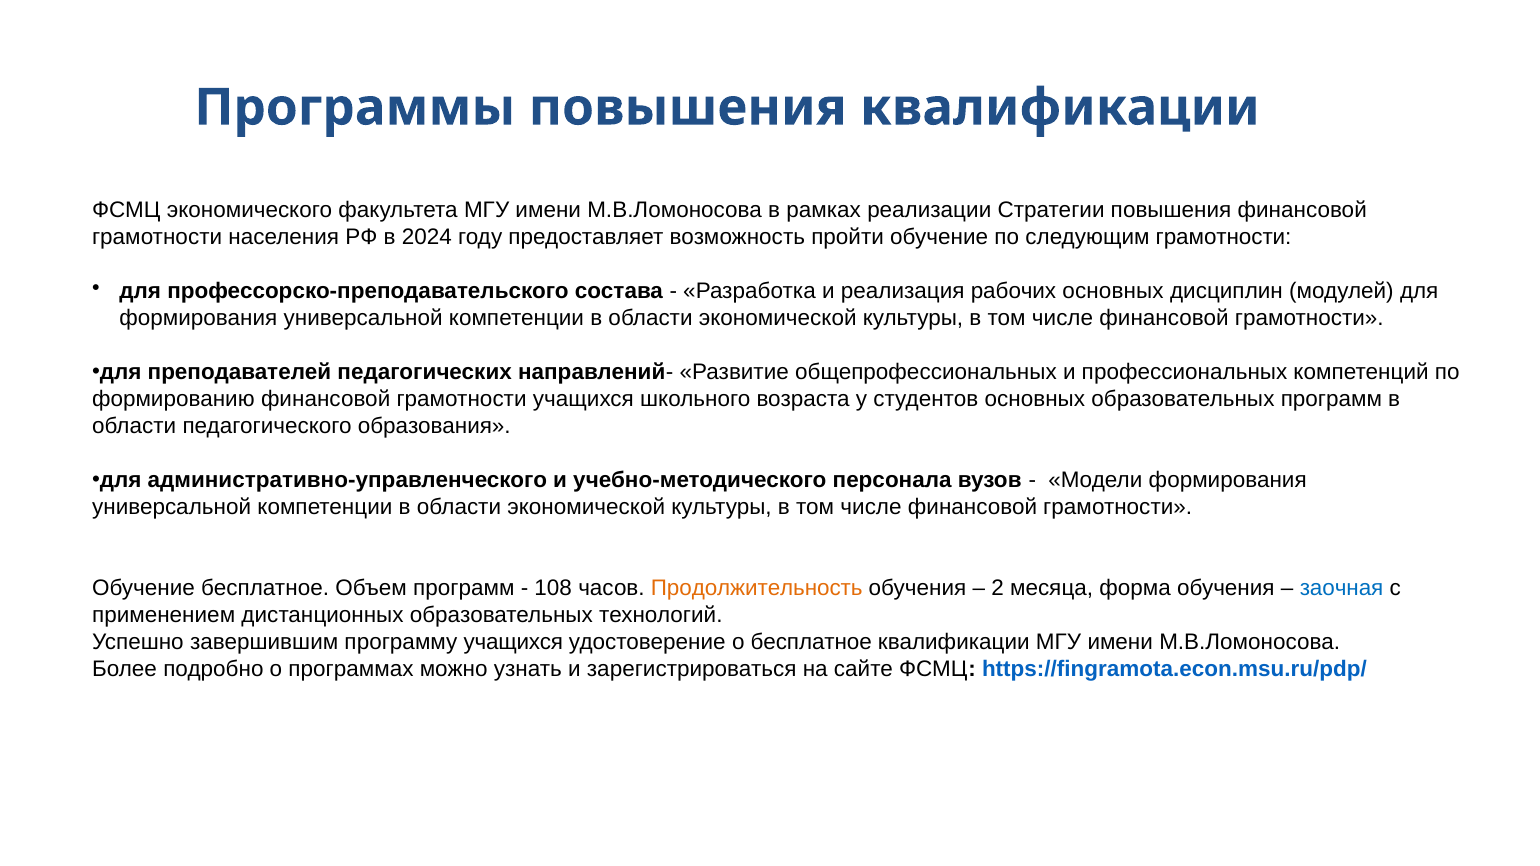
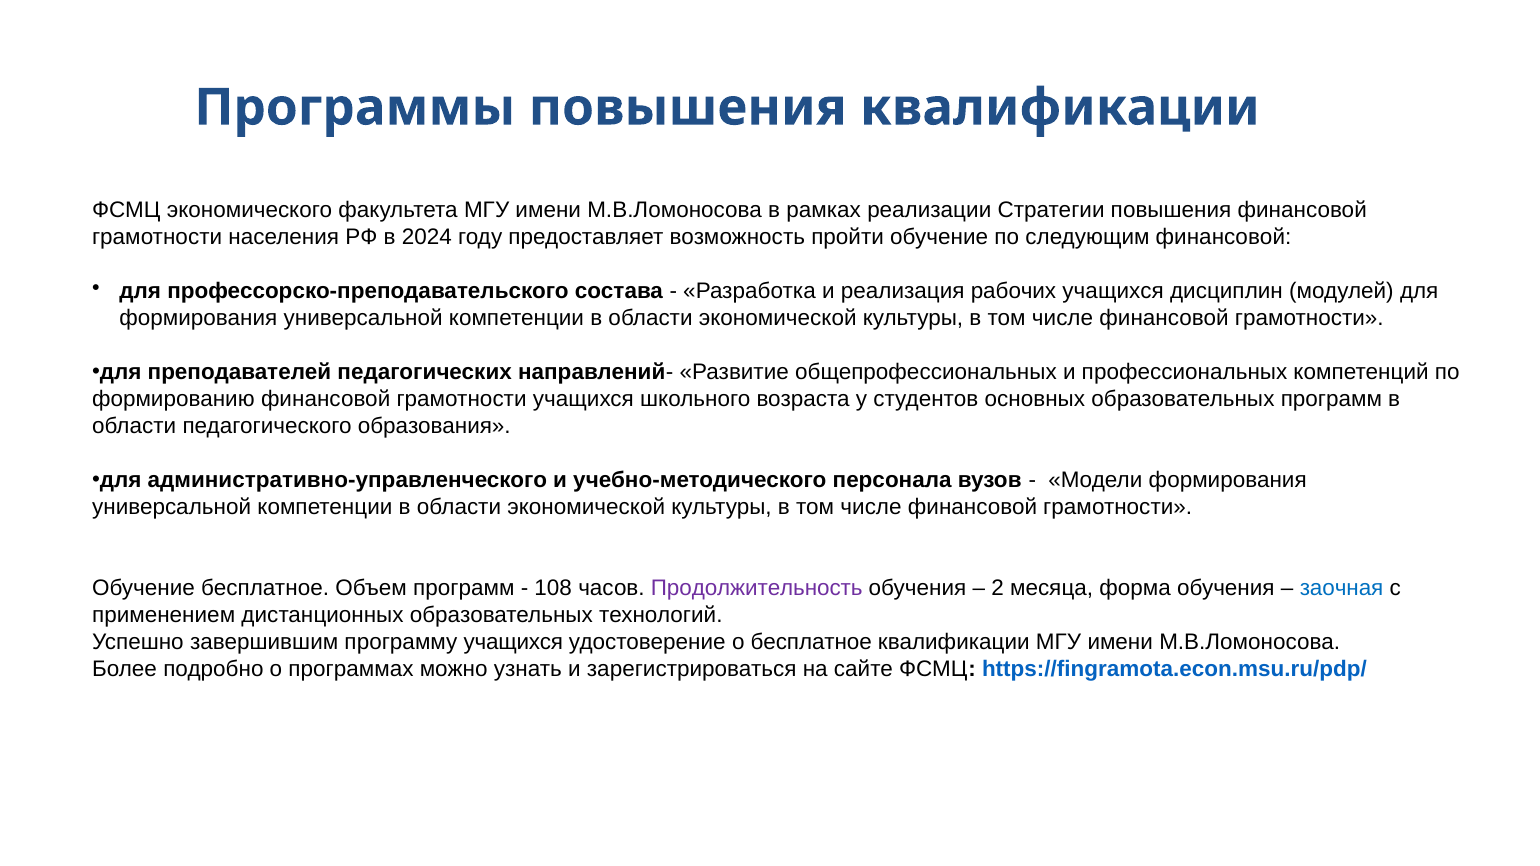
следующим грамотности: грамотности -> финансовой
рабочих основных: основных -> учащихся
Продолжительность colour: orange -> purple
